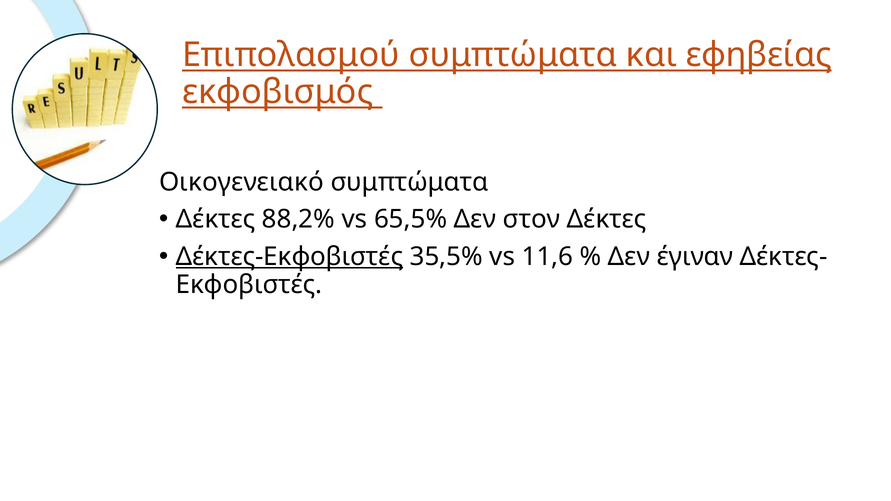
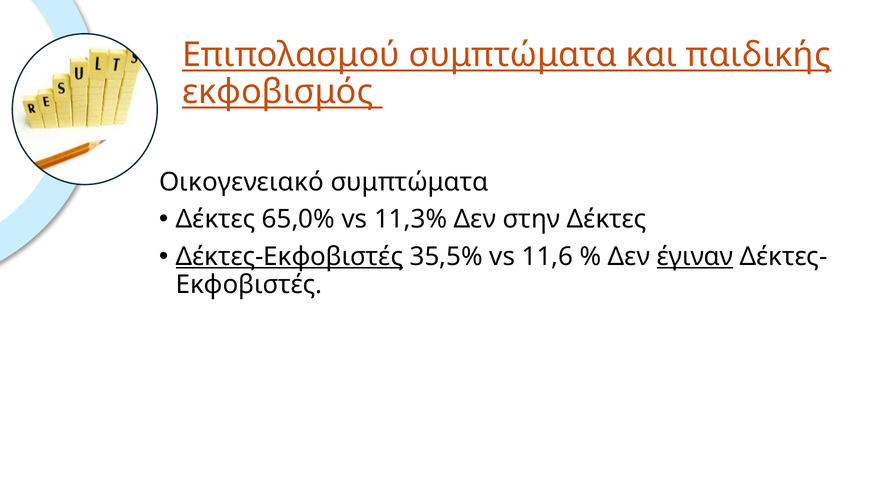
εφηβείας: εφηβείας -> παιδικής
88,2%: 88,2% -> 65,0%
65,5%: 65,5% -> 11,3%
στον: στον -> στην
έγιναν underline: none -> present
